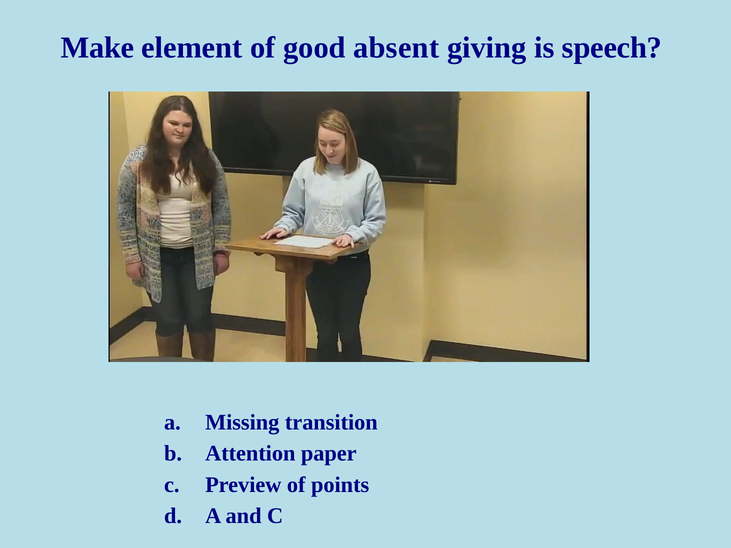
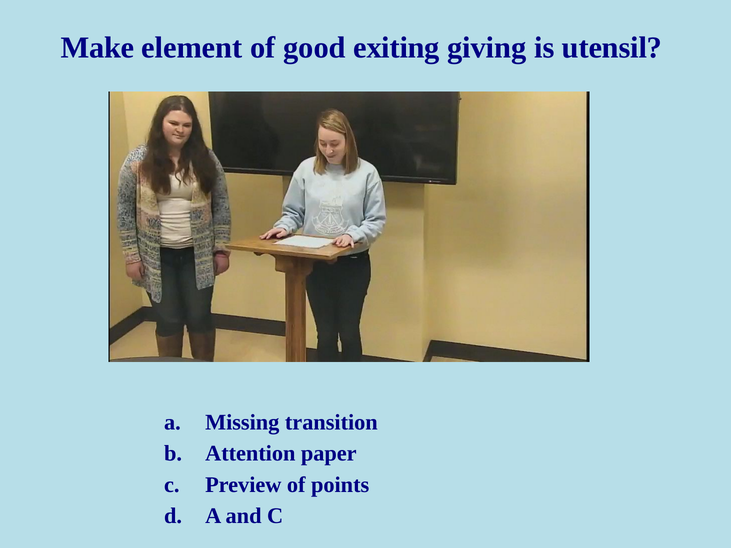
absent: absent -> exiting
speech: speech -> utensil
